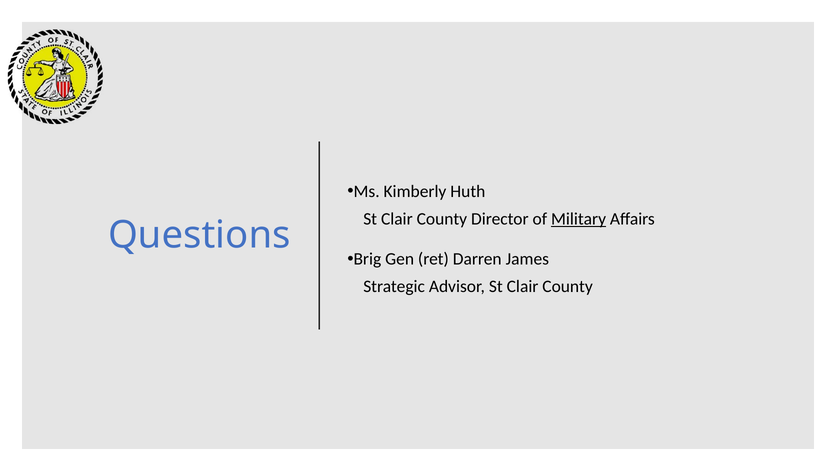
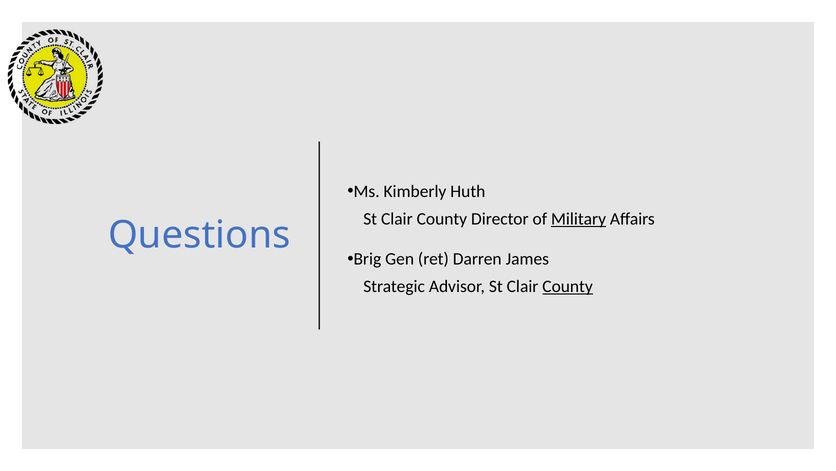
County at (568, 286) underline: none -> present
